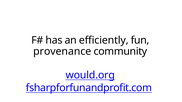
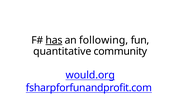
has underline: none -> present
efficiently: efficiently -> following
provenance: provenance -> quantitative
